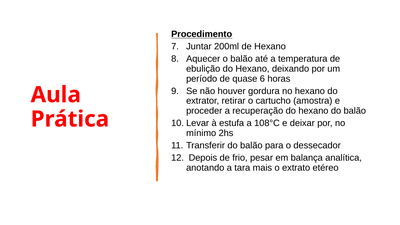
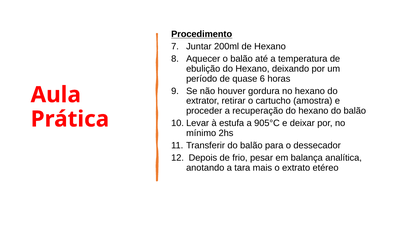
108°C: 108°C -> 905°C
